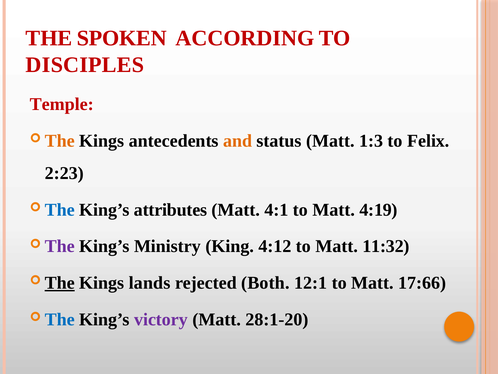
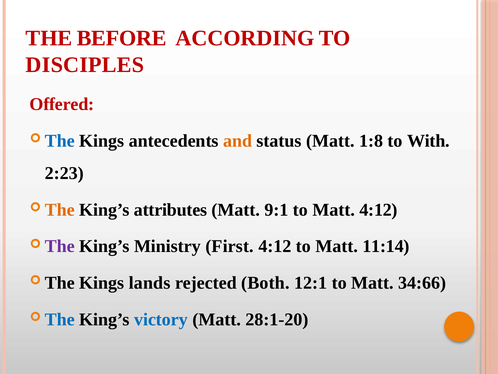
SPOKEN: SPOKEN -> BEFORE
Temple: Temple -> Offered
The at (60, 141) colour: orange -> blue
1:3: 1:3 -> 1:8
Felix: Felix -> With
The at (60, 210) colour: blue -> orange
4:1: 4:1 -> 9:1
Matt 4:19: 4:19 -> 4:12
King: King -> First
11:32: 11:32 -> 11:14
The at (60, 283) underline: present -> none
17:66: 17:66 -> 34:66
victory colour: purple -> blue
